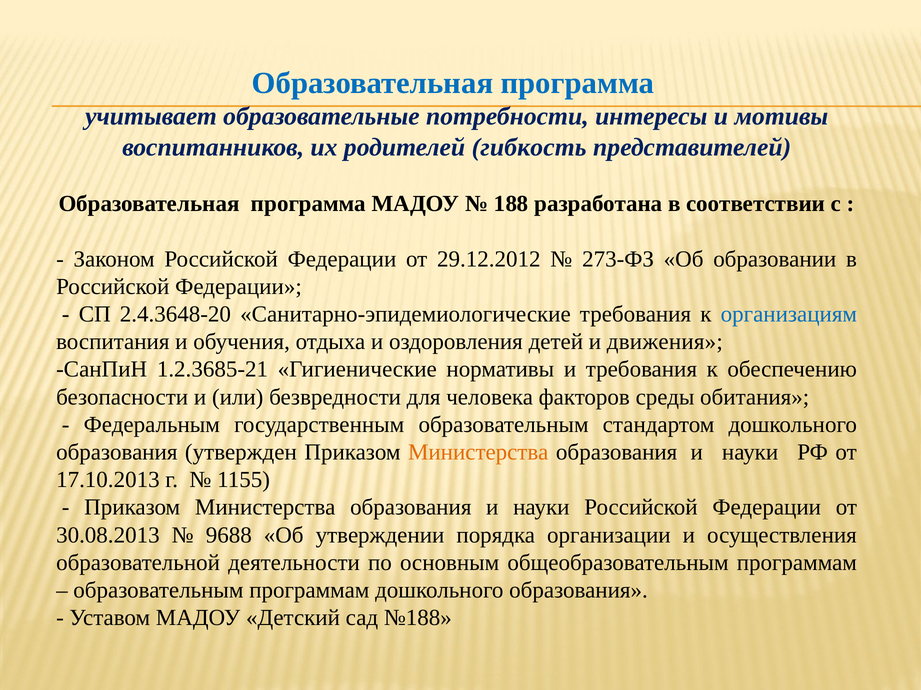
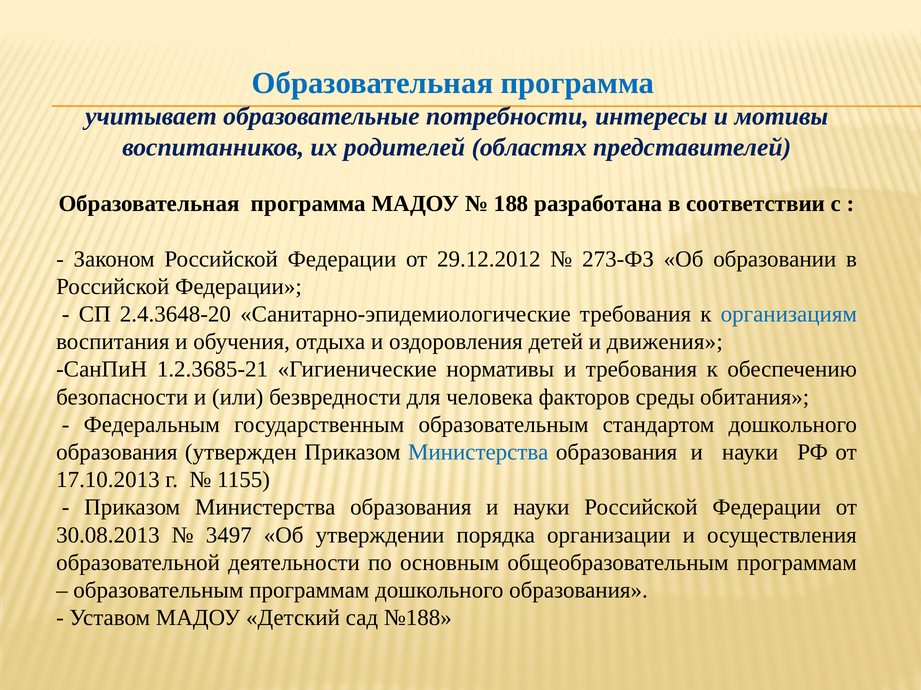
гибкость: гибкость -> областях
Министерства at (478, 453) colour: orange -> blue
9688: 9688 -> 3497
